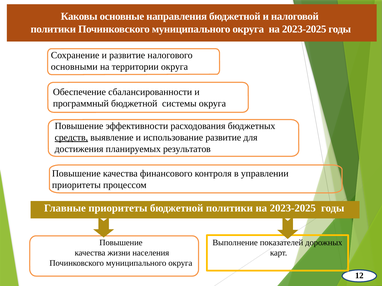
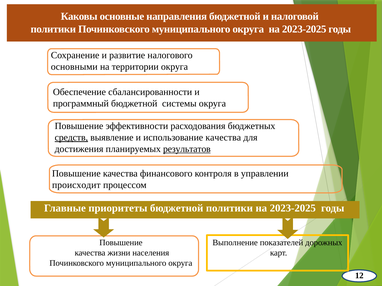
использование развитие: развитие -> качества
результатов underline: none -> present
приоритеты at (76, 185): приоритеты -> происходит
